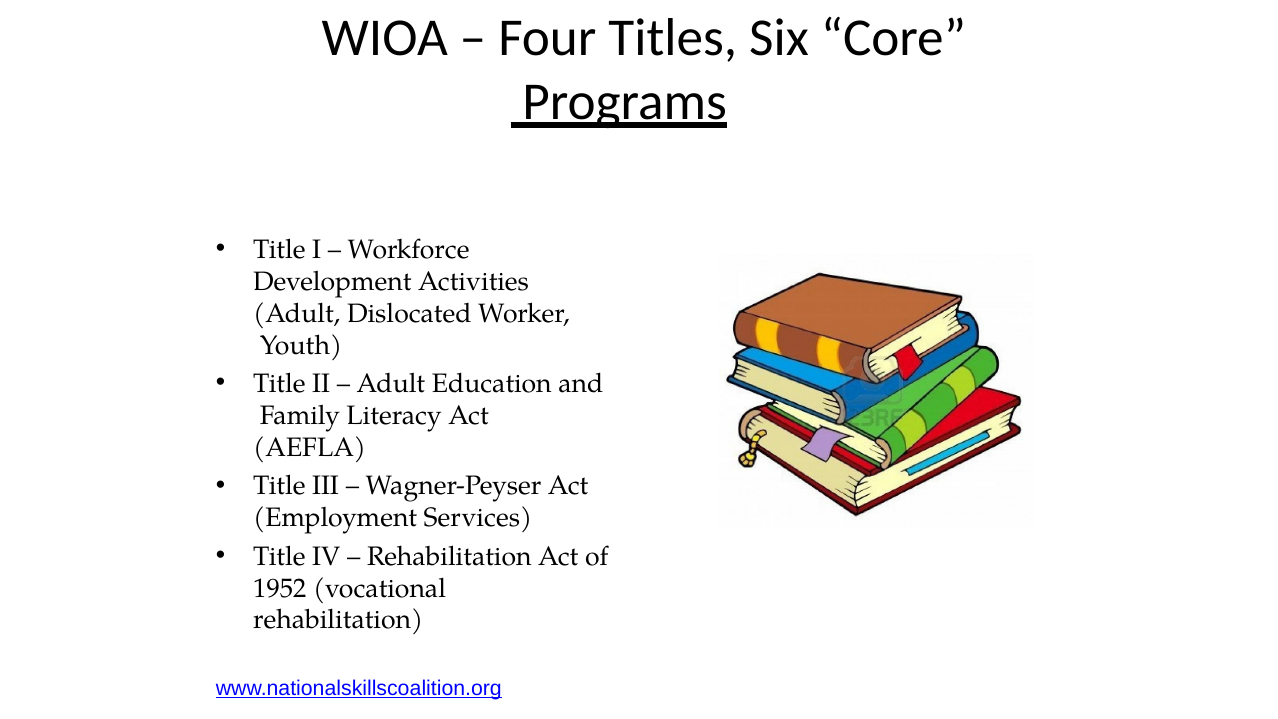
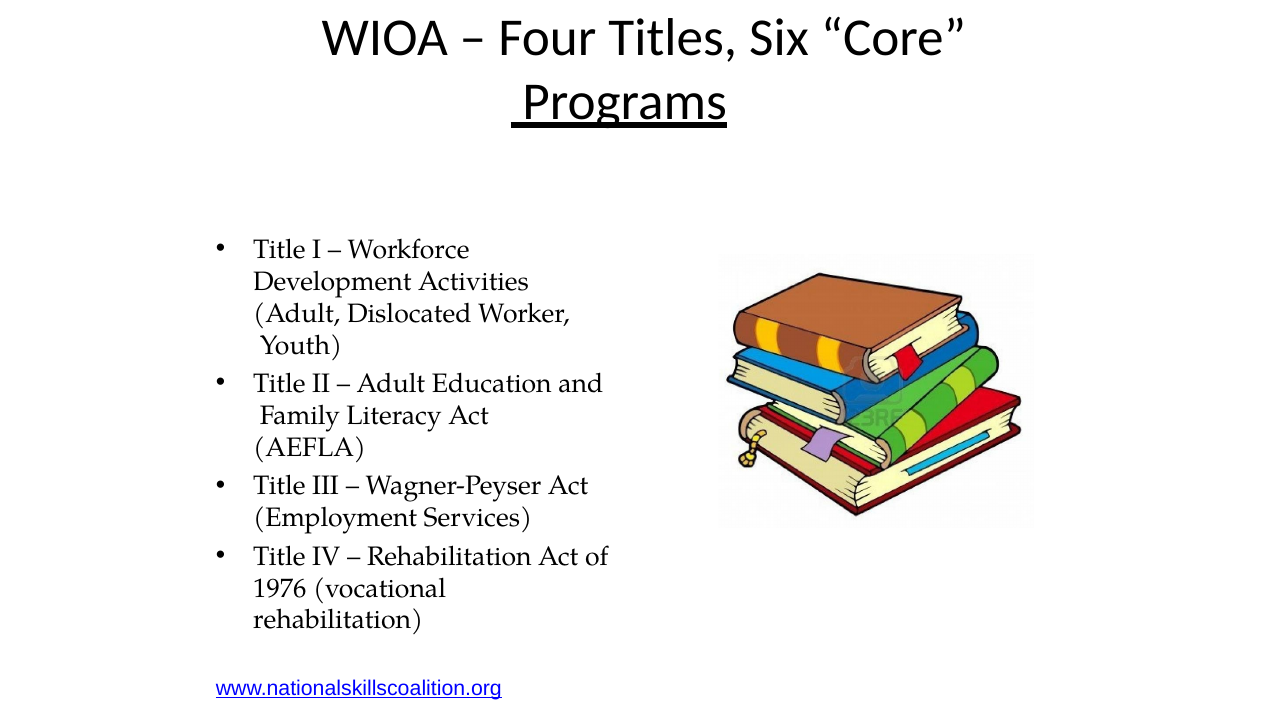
1952: 1952 -> 1976
